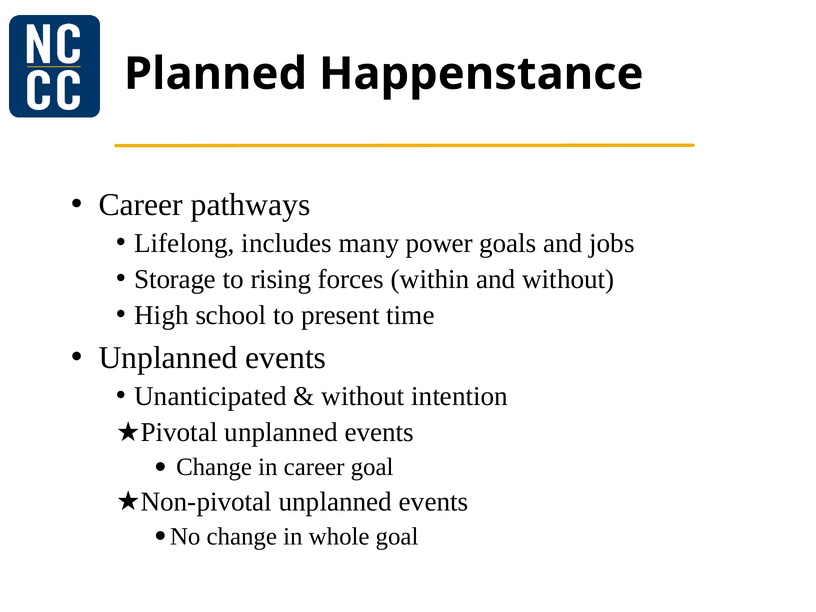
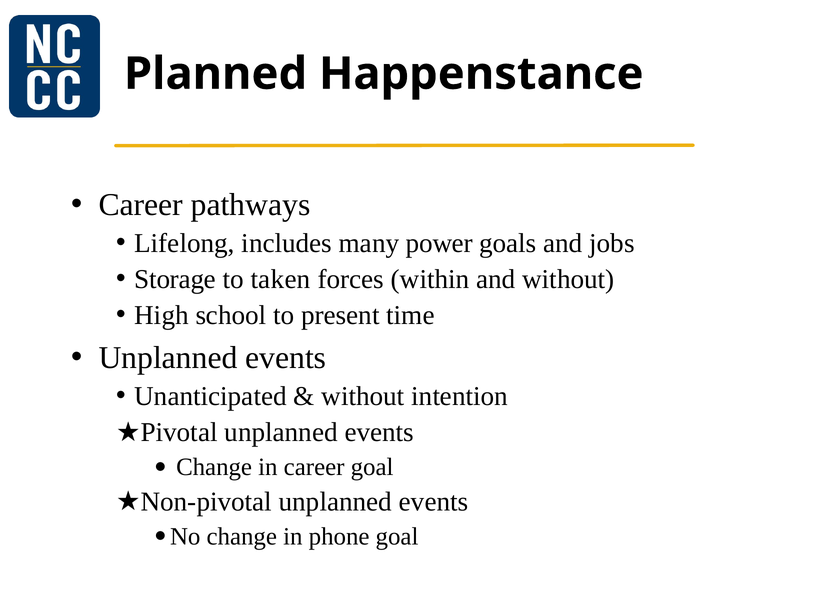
rising: rising -> taken
whole: whole -> phone
